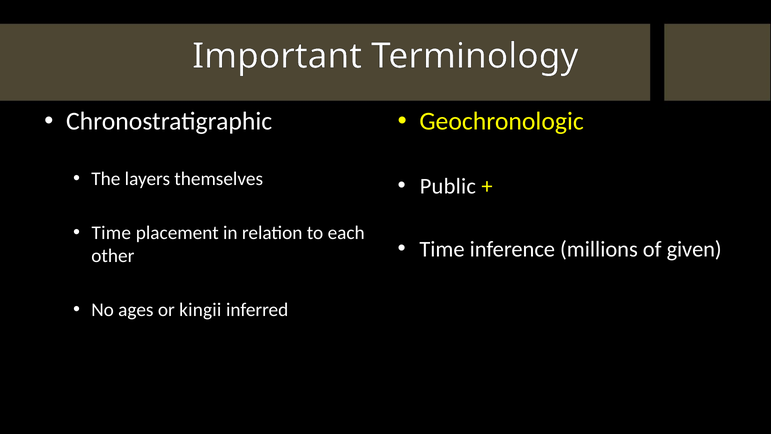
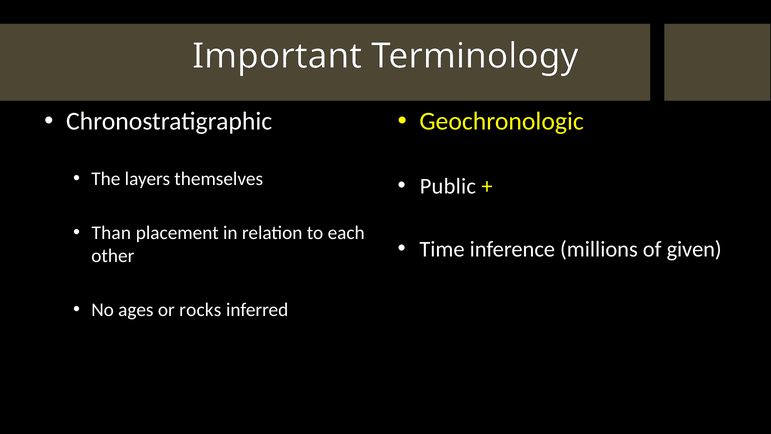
Time at (111, 233): Time -> Than
kingii: kingii -> rocks
